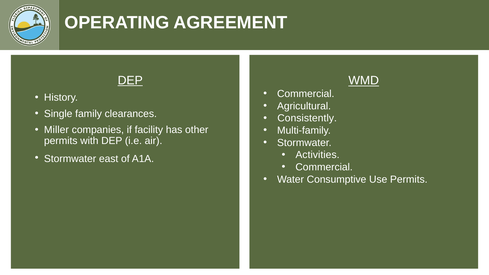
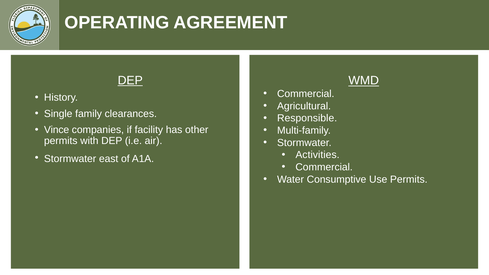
Consistently: Consistently -> Responsible
Miller: Miller -> Vince
